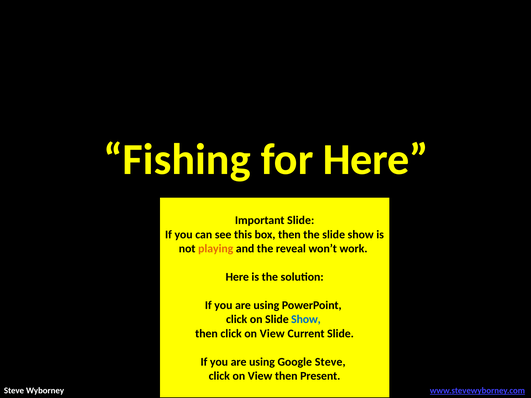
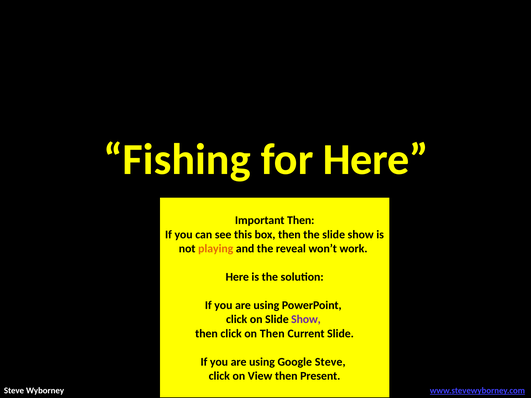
Important Slide: Slide -> Then
Show at (306, 320) colour: blue -> purple
then click on View: View -> Then
